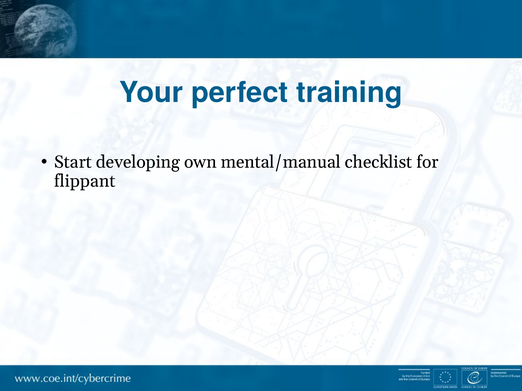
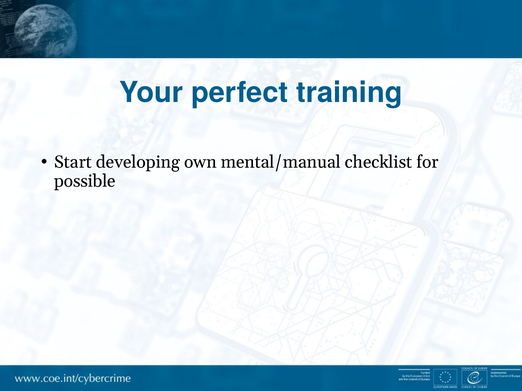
flippant: flippant -> possible
